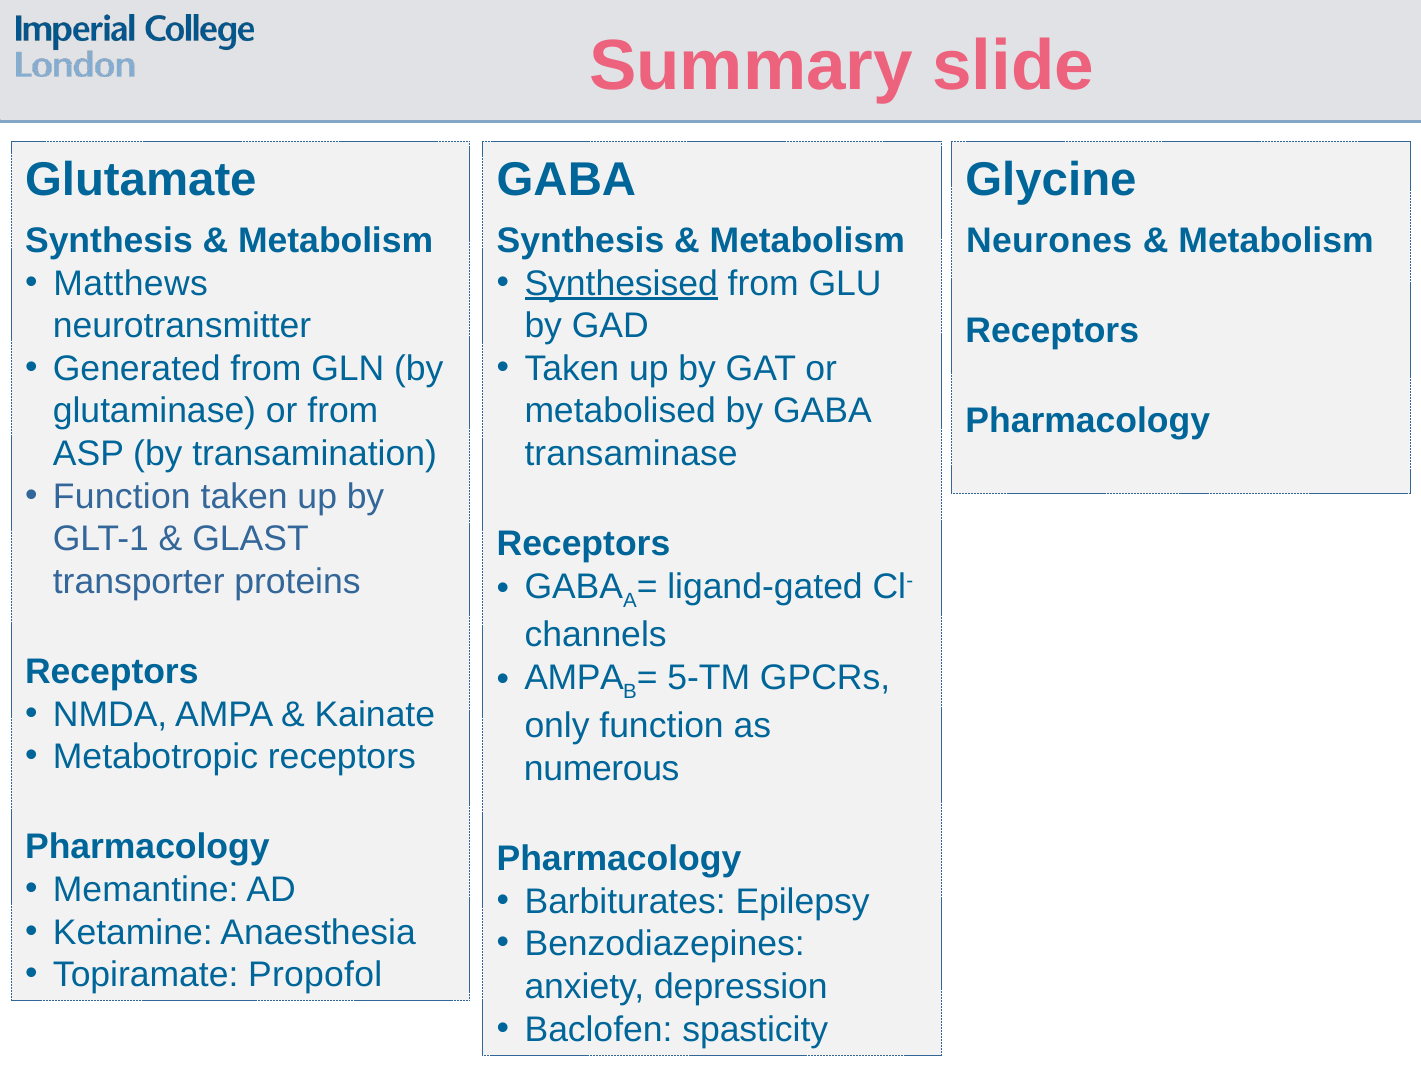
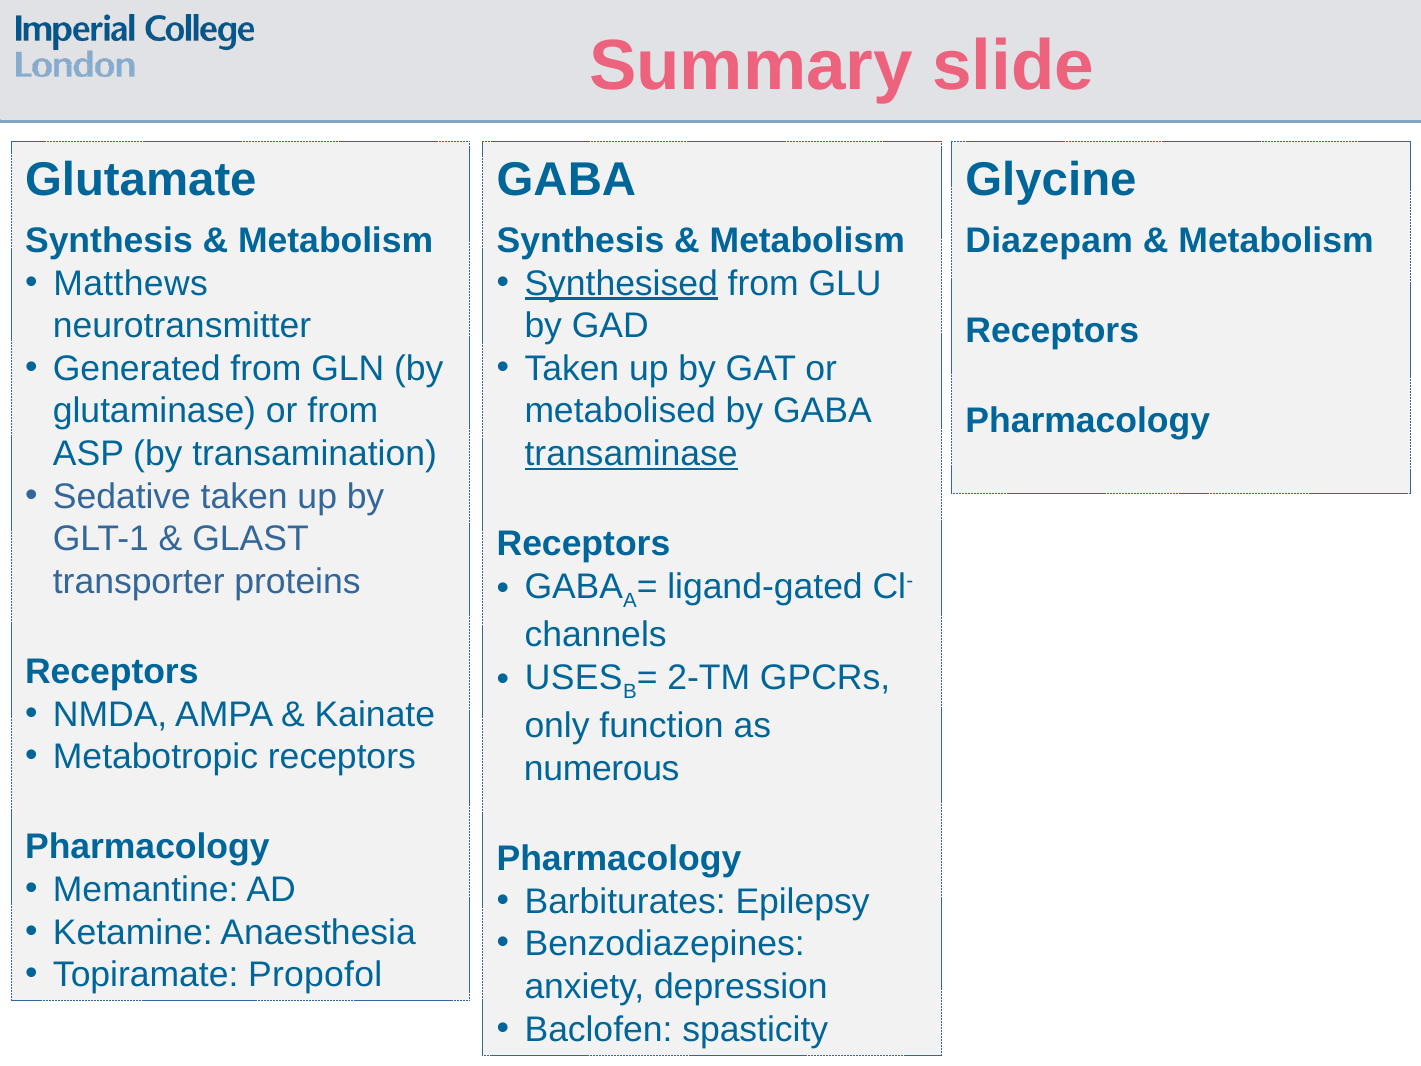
Neurones: Neurones -> Diazepam
transaminase underline: none -> present
Function at (122, 496): Function -> Sedative
AMPA at (574, 677): AMPA -> USES
5-TM: 5-TM -> 2-TM
